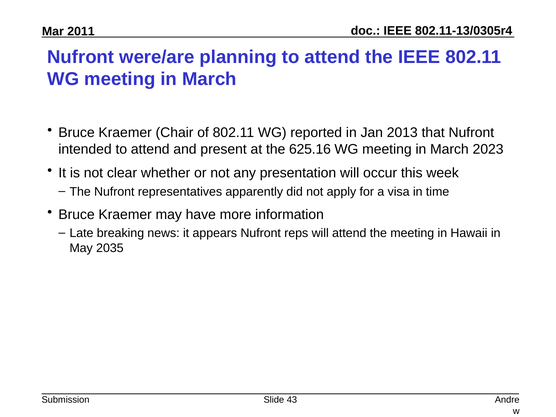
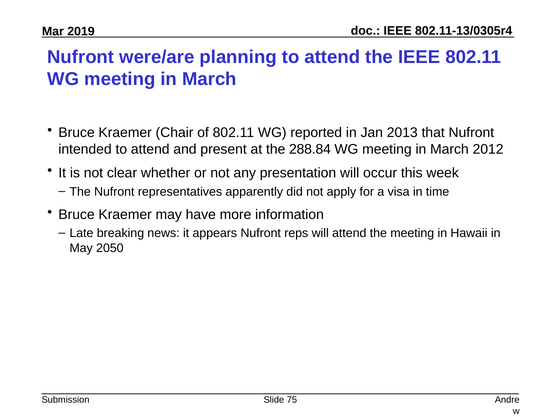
2011: 2011 -> 2019
625.16: 625.16 -> 288.84
2023: 2023 -> 2012
2035: 2035 -> 2050
43: 43 -> 75
